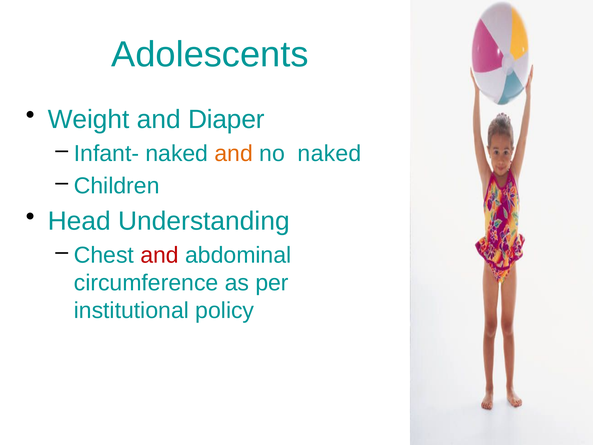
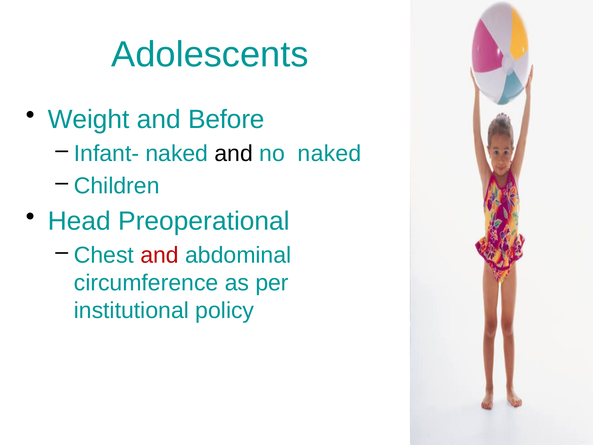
Diaper: Diaper -> Before
and at (234, 154) colour: orange -> black
Understanding: Understanding -> Preoperational
